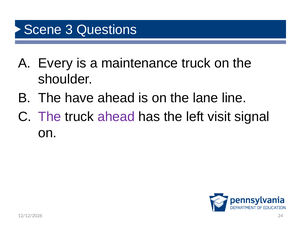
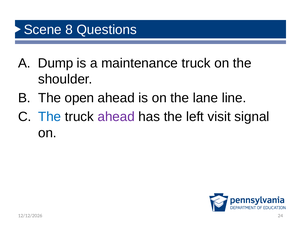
3: 3 -> 8
Every: Every -> Dump
have: have -> open
The at (50, 117) colour: purple -> blue
